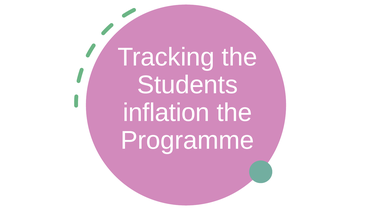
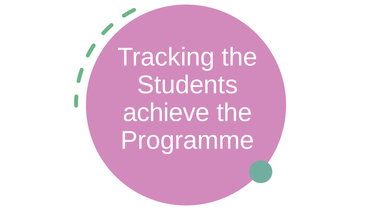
inflation: inflation -> achieve
